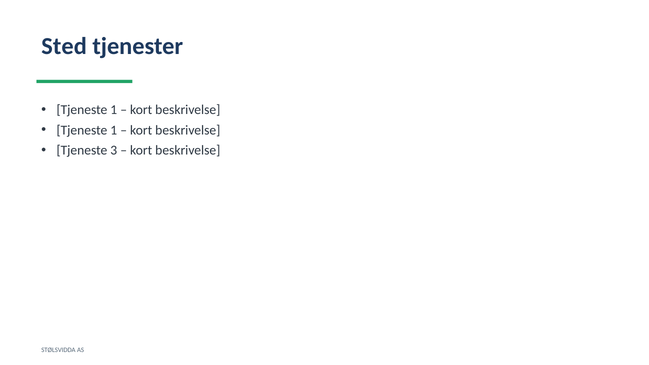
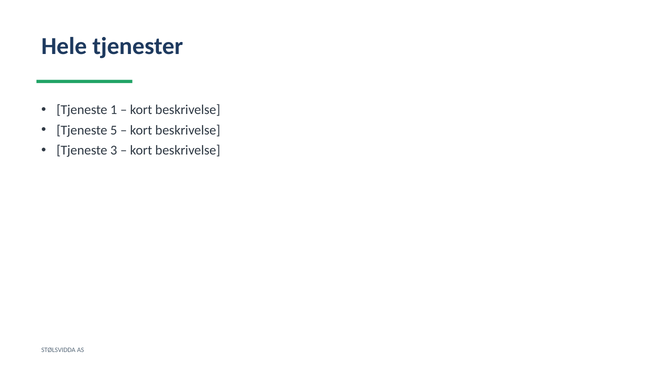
Sted: Sted -> Hele
1 at (114, 130): 1 -> 5
